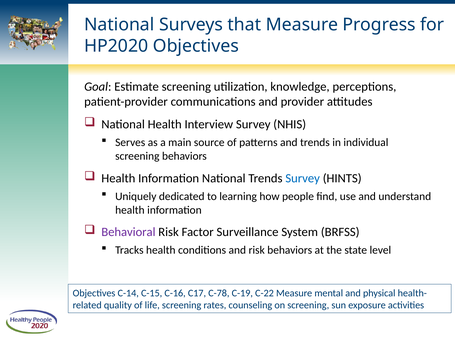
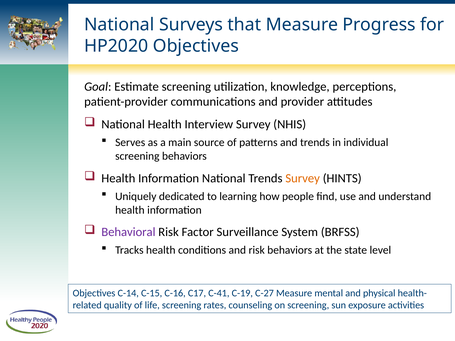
Survey at (303, 178) colour: blue -> orange
C-78: C-78 -> C-41
C-22: C-22 -> C-27
